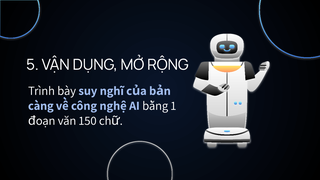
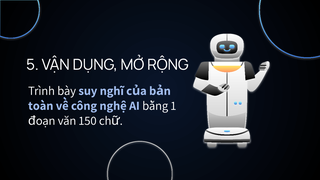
càng: càng -> toàn
